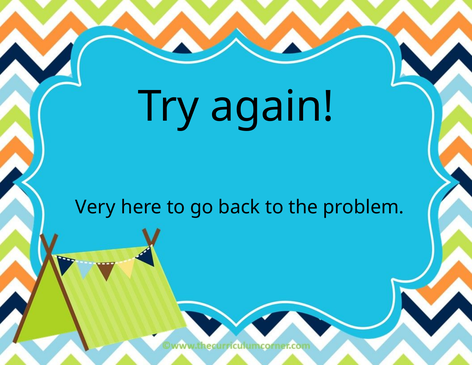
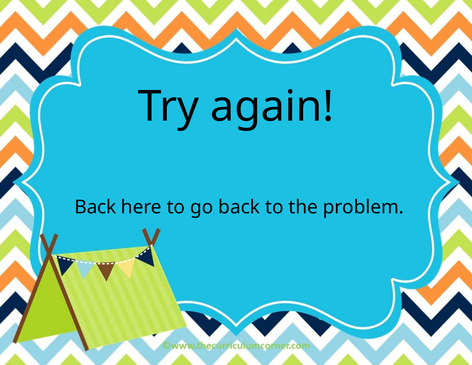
Very at (95, 207): Very -> Back
